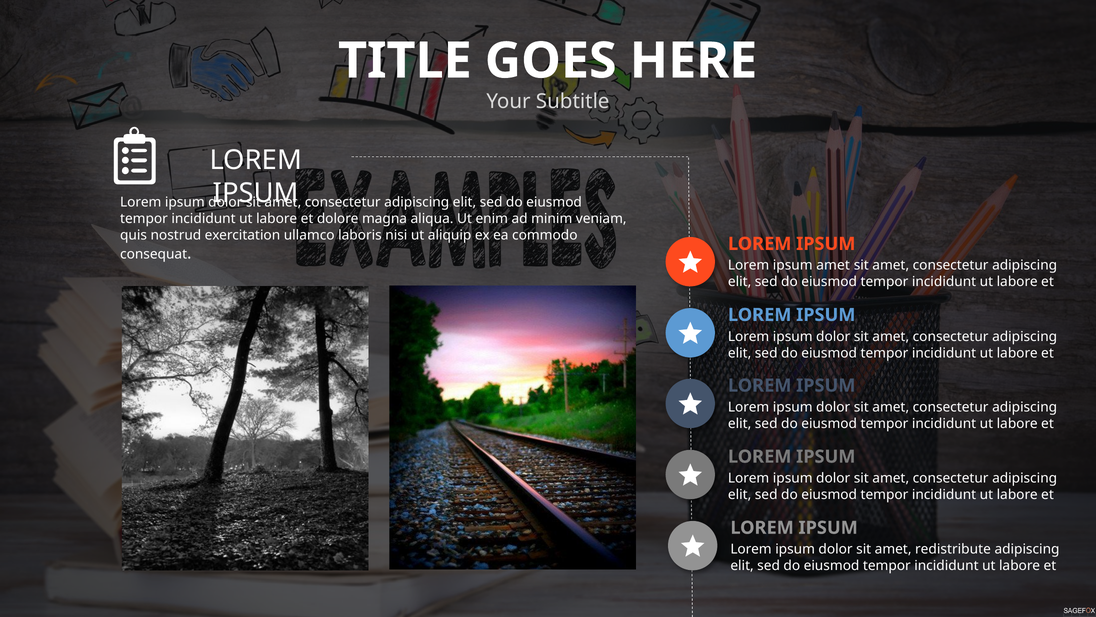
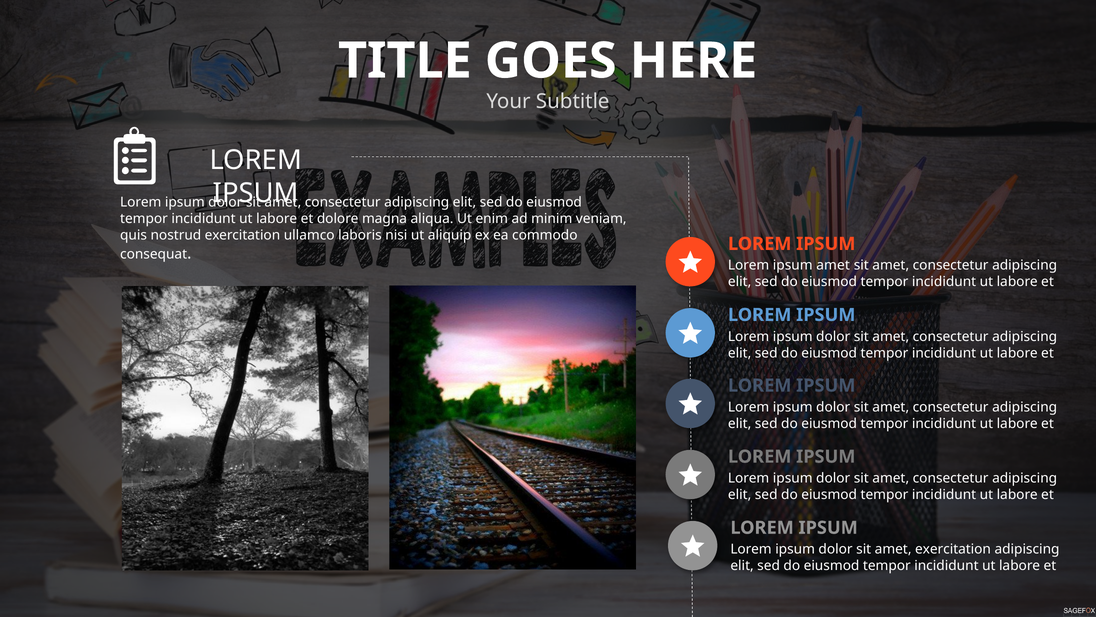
amet redistribute: redistribute -> exercitation
